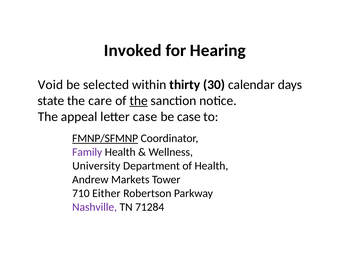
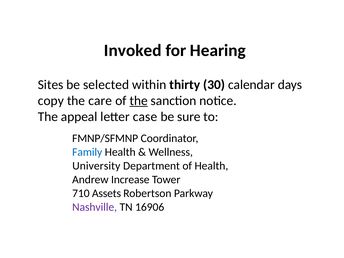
Void: Void -> Sites
state: state -> copy
be case: case -> sure
FMNP/SFMNP underline: present -> none
Family colour: purple -> blue
Markets: Markets -> Increase
Either: Either -> Assets
71284: 71284 -> 16906
